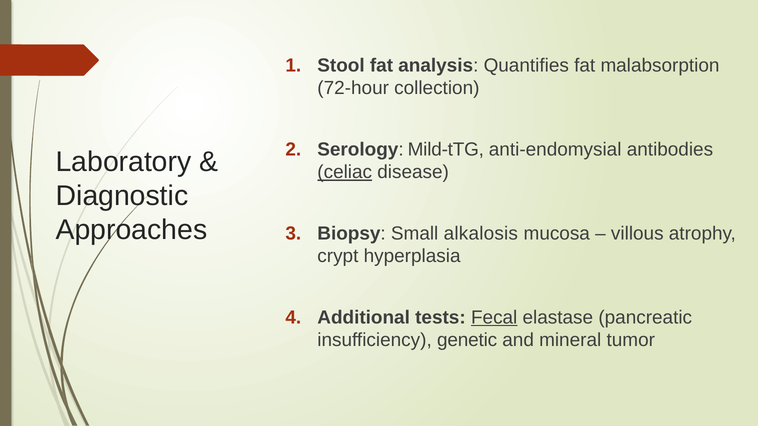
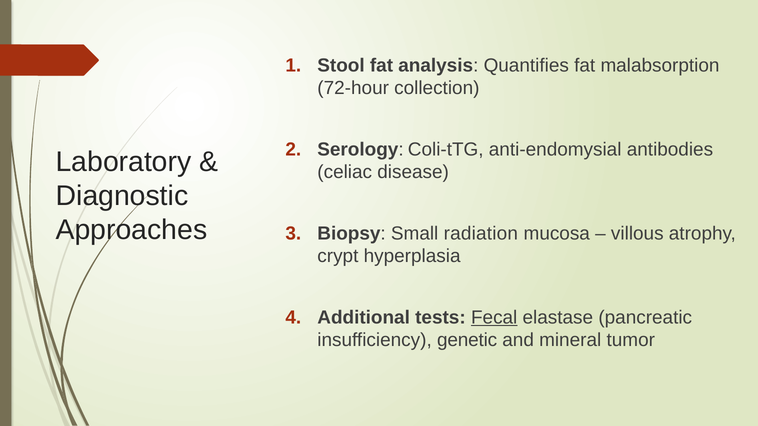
Mild-tTG: Mild-tTG -> Coli-tTG
celiac underline: present -> none
alkalosis: alkalosis -> radiation
